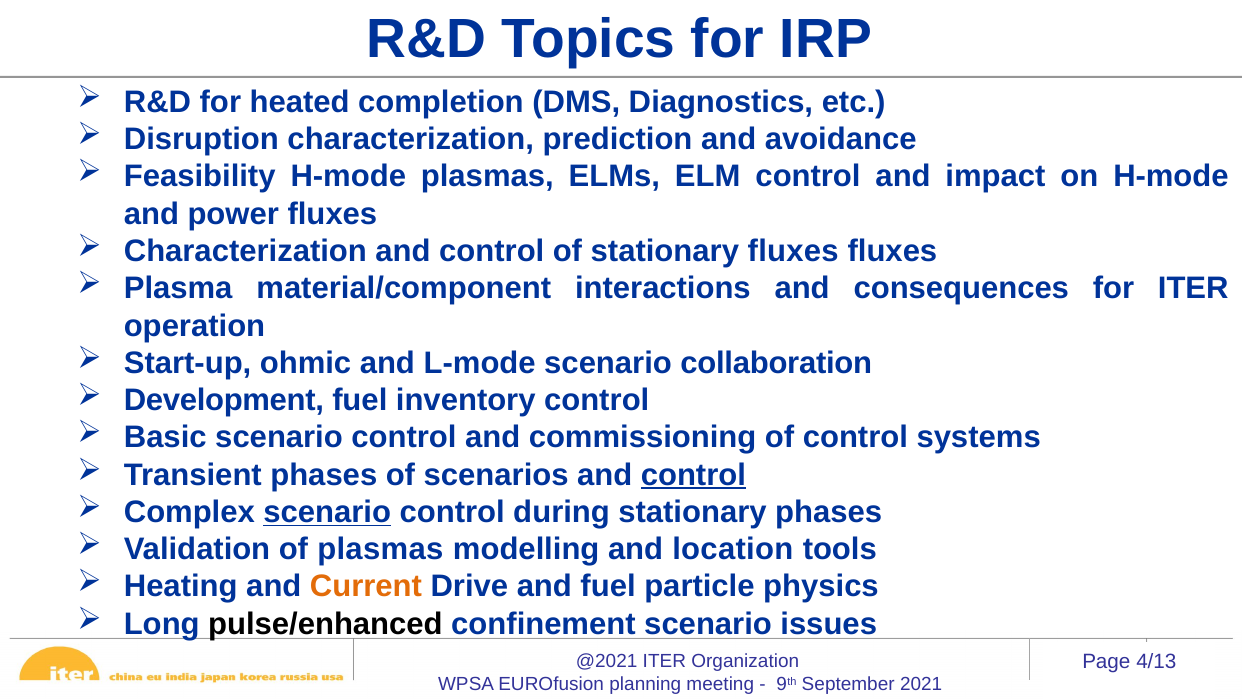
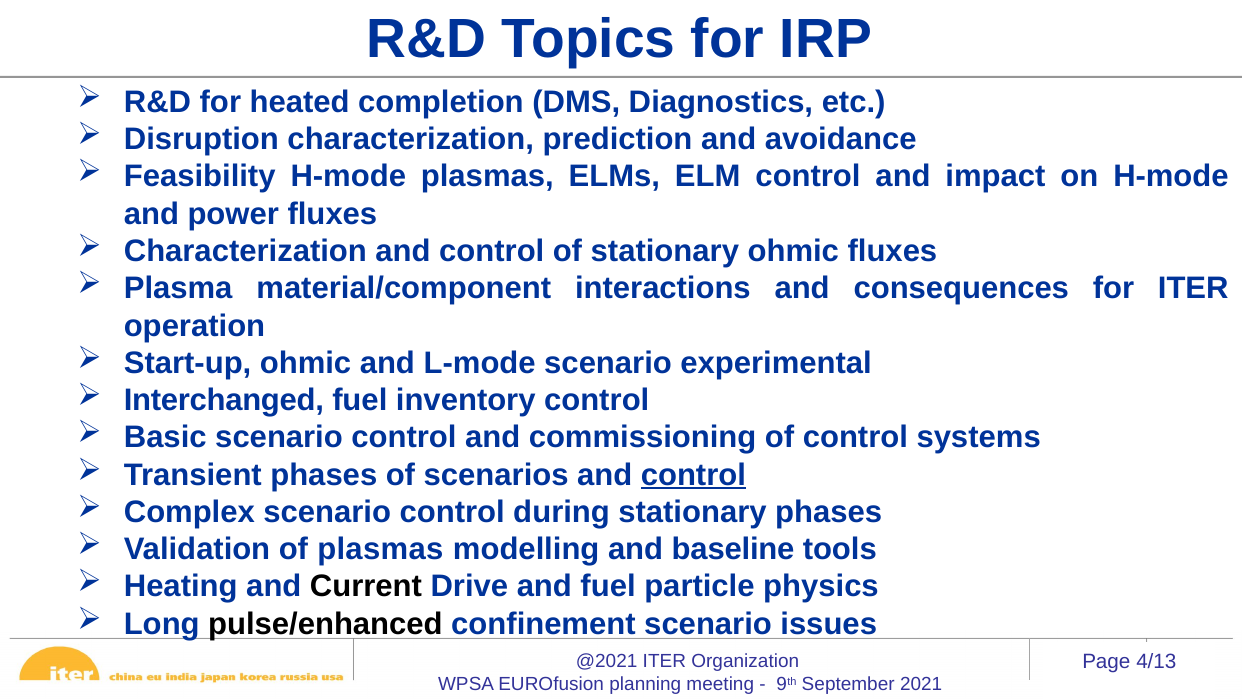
stationary fluxes: fluxes -> ohmic
collaboration: collaboration -> experimental
Development: Development -> Interchanged
scenario at (327, 512) underline: present -> none
location: location -> baseline
Current colour: orange -> black
